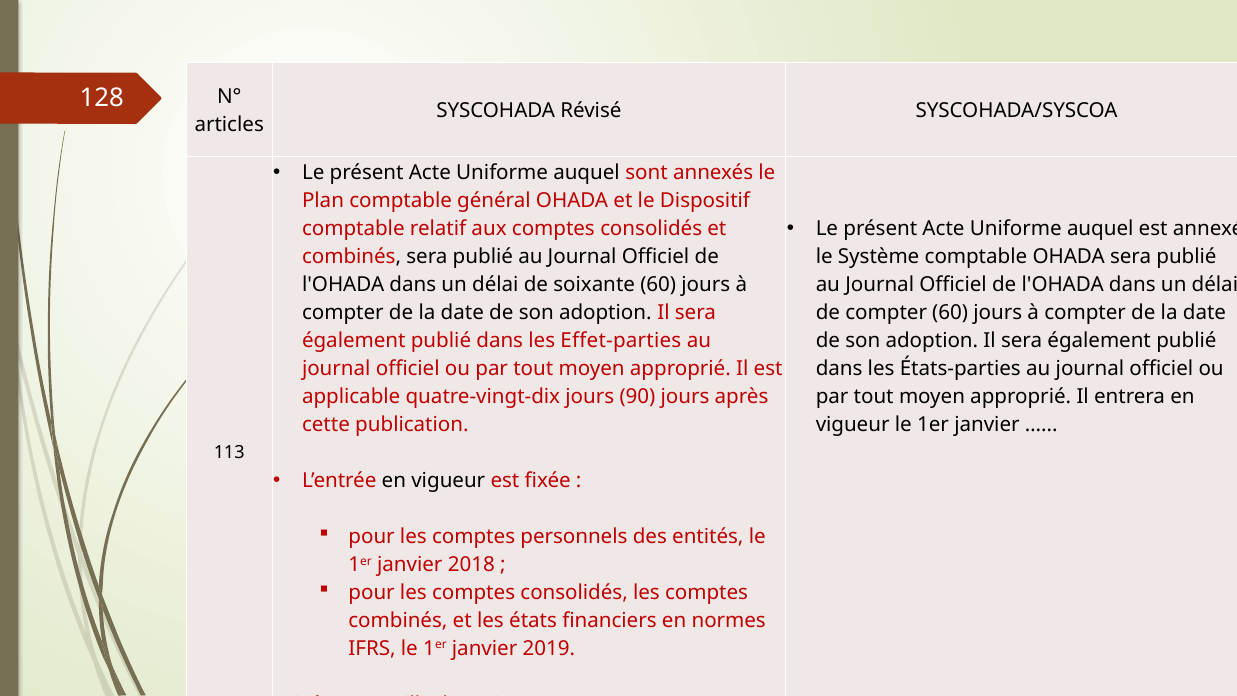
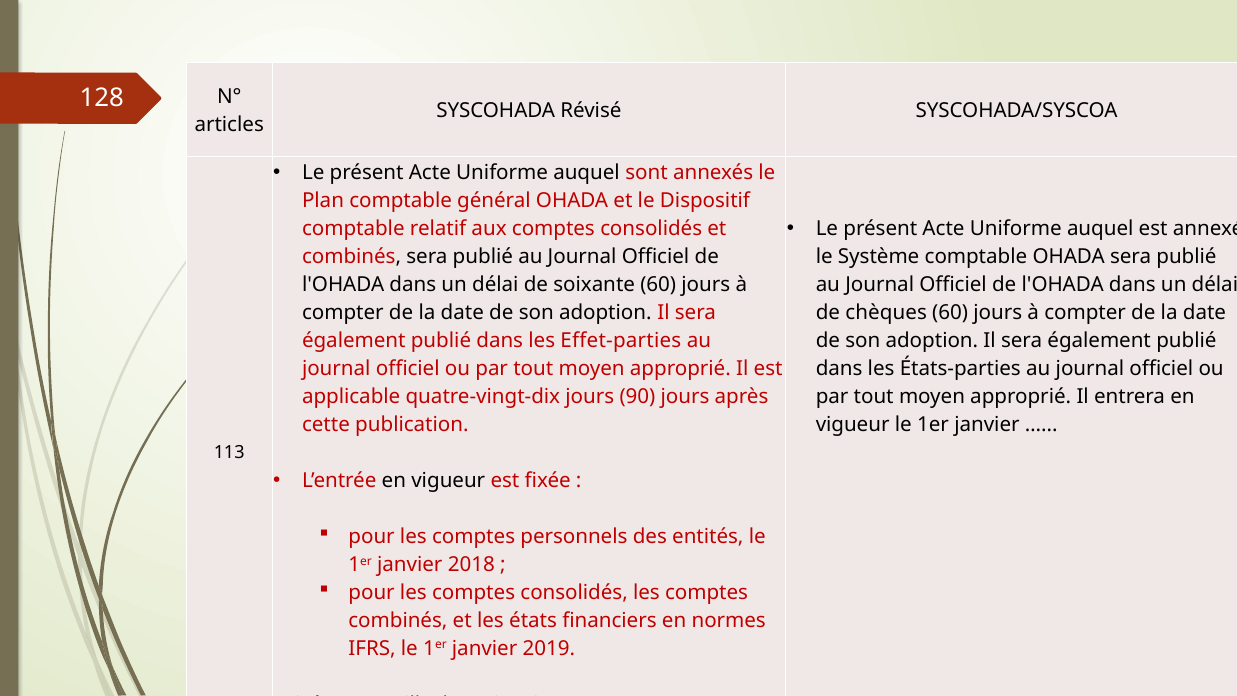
de compter: compter -> chèques
